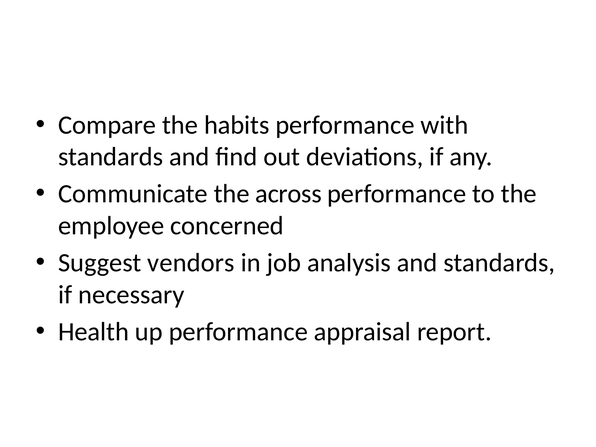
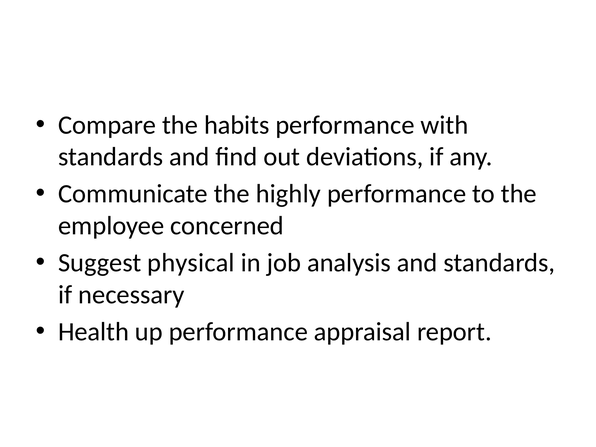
across: across -> highly
vendors: vendors -> physical
